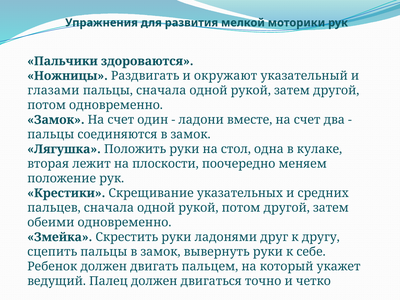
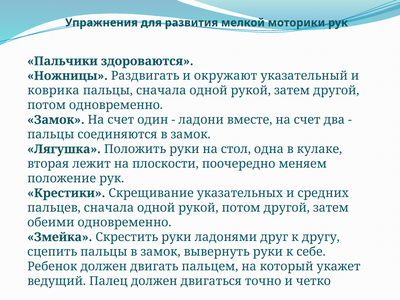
глазами: глазами -> коврика
